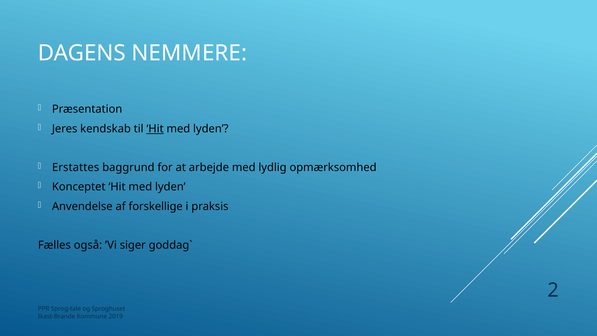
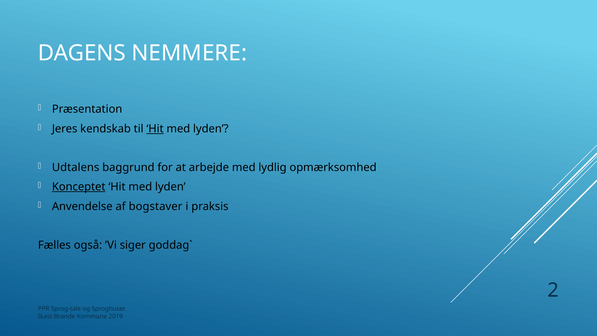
Erstattes: Erstattes -> Udtalens
Konceptet underline: none -> present
forskellige: forskellige -> bogstaver
